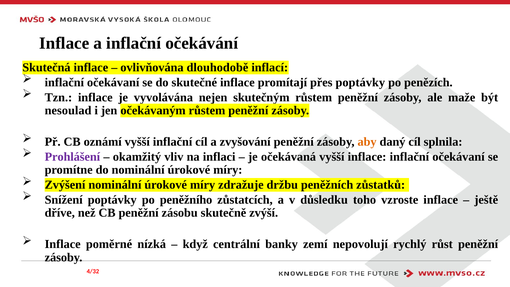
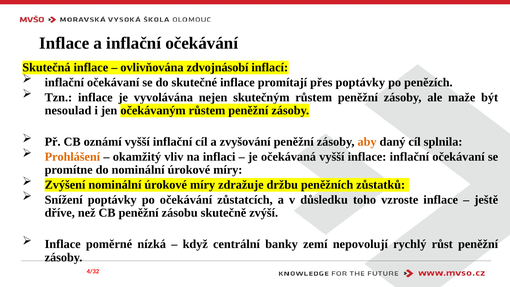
dlouhodobě: dlouhodobě -> zdvojnásobí
Prohlášení colour: purple -> orange
po peněžního: peněžního -> očekávání
